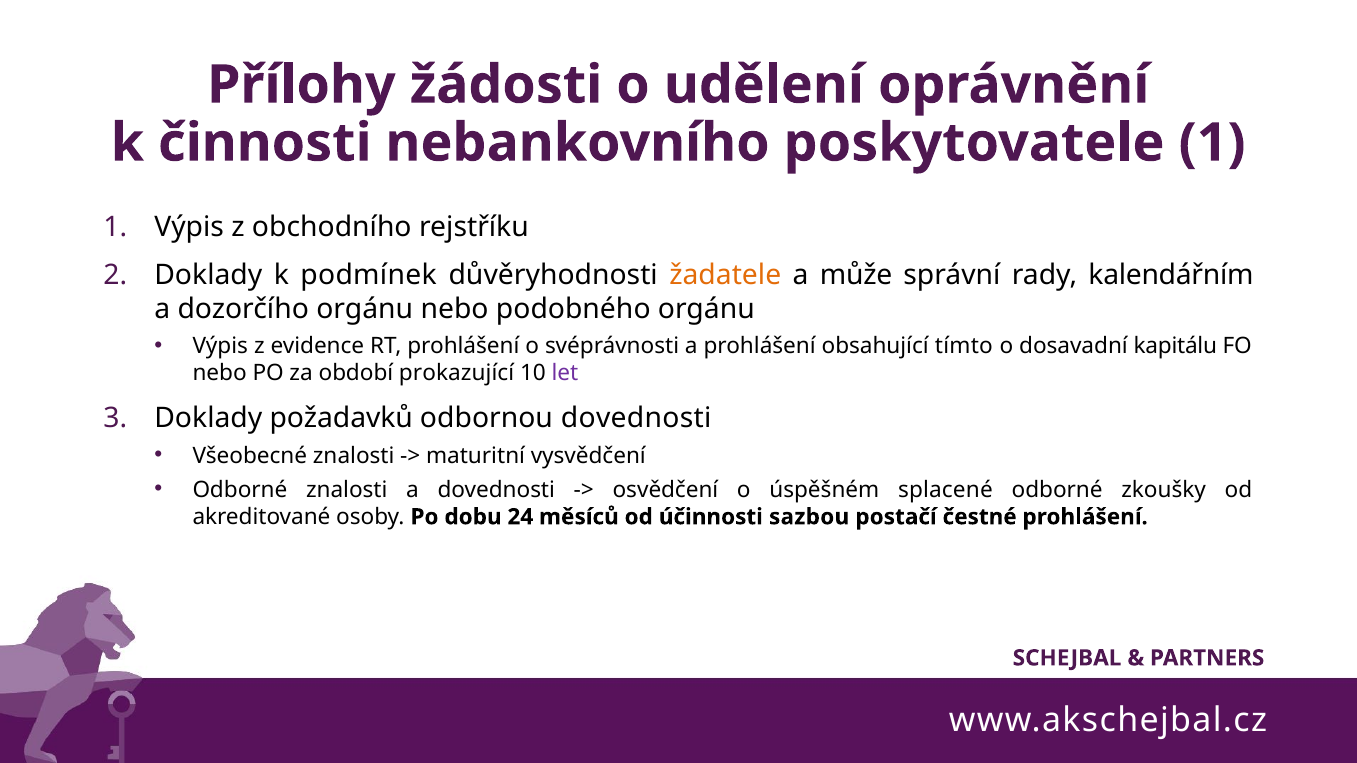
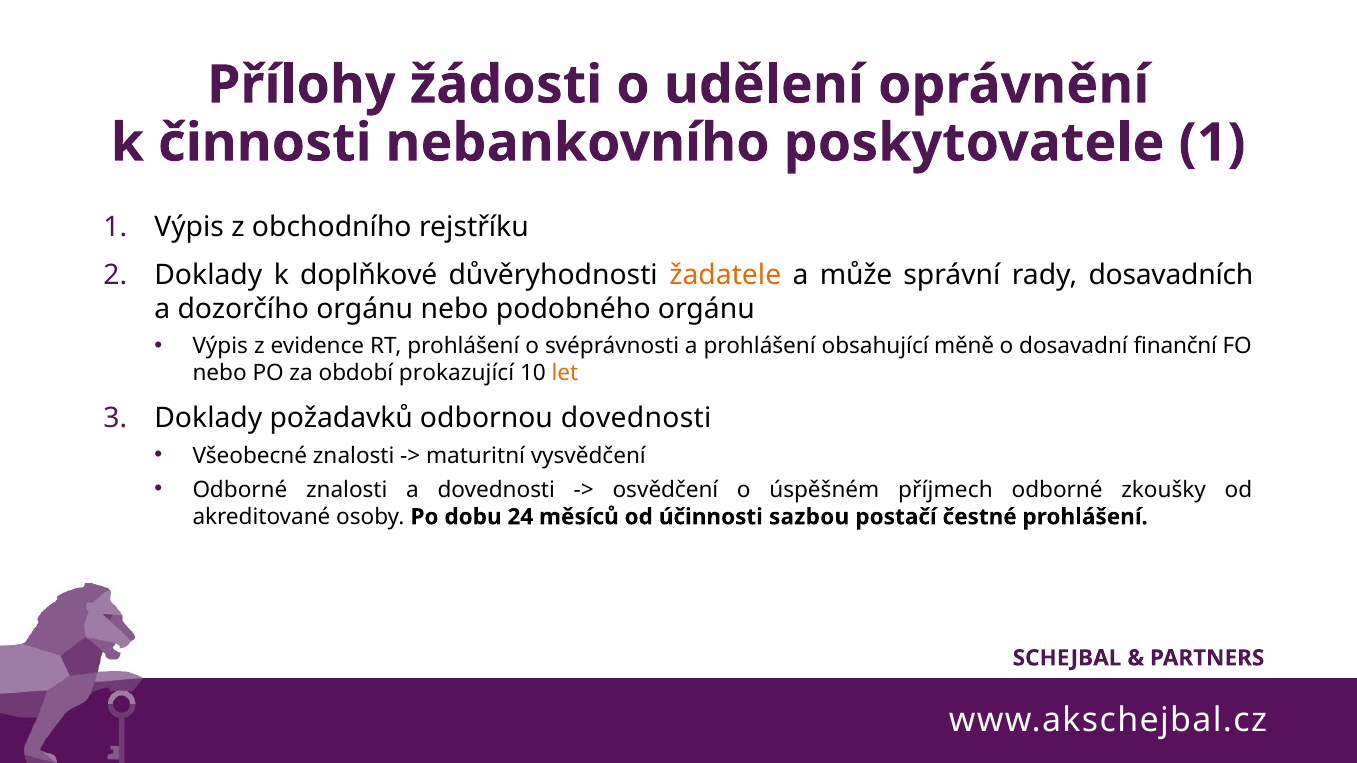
podmínek: podmínek -> doplňkové
kalendářním: kalendářním -> dosavadních
tímto: tímto -> měně
kapitálu: kapitálu -> finanční
let colour: purple -> orange
splacené: splacené -> příjmech
